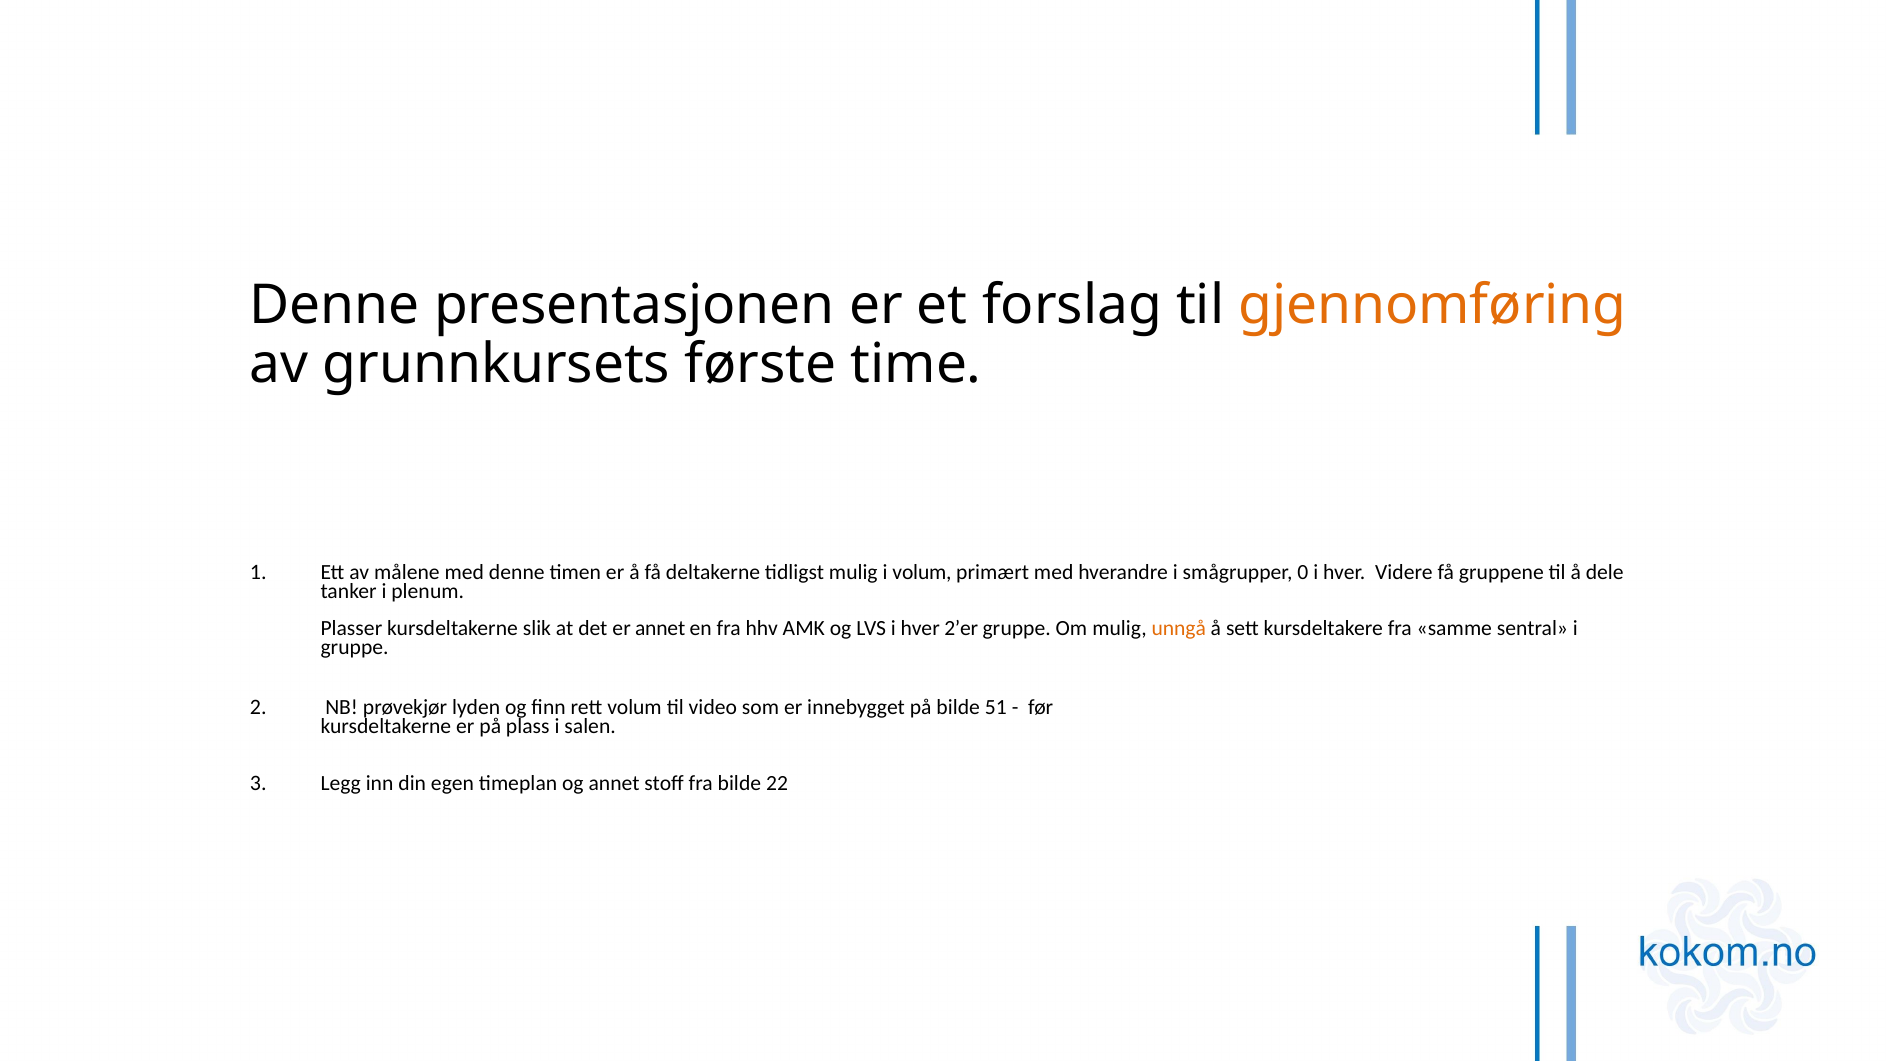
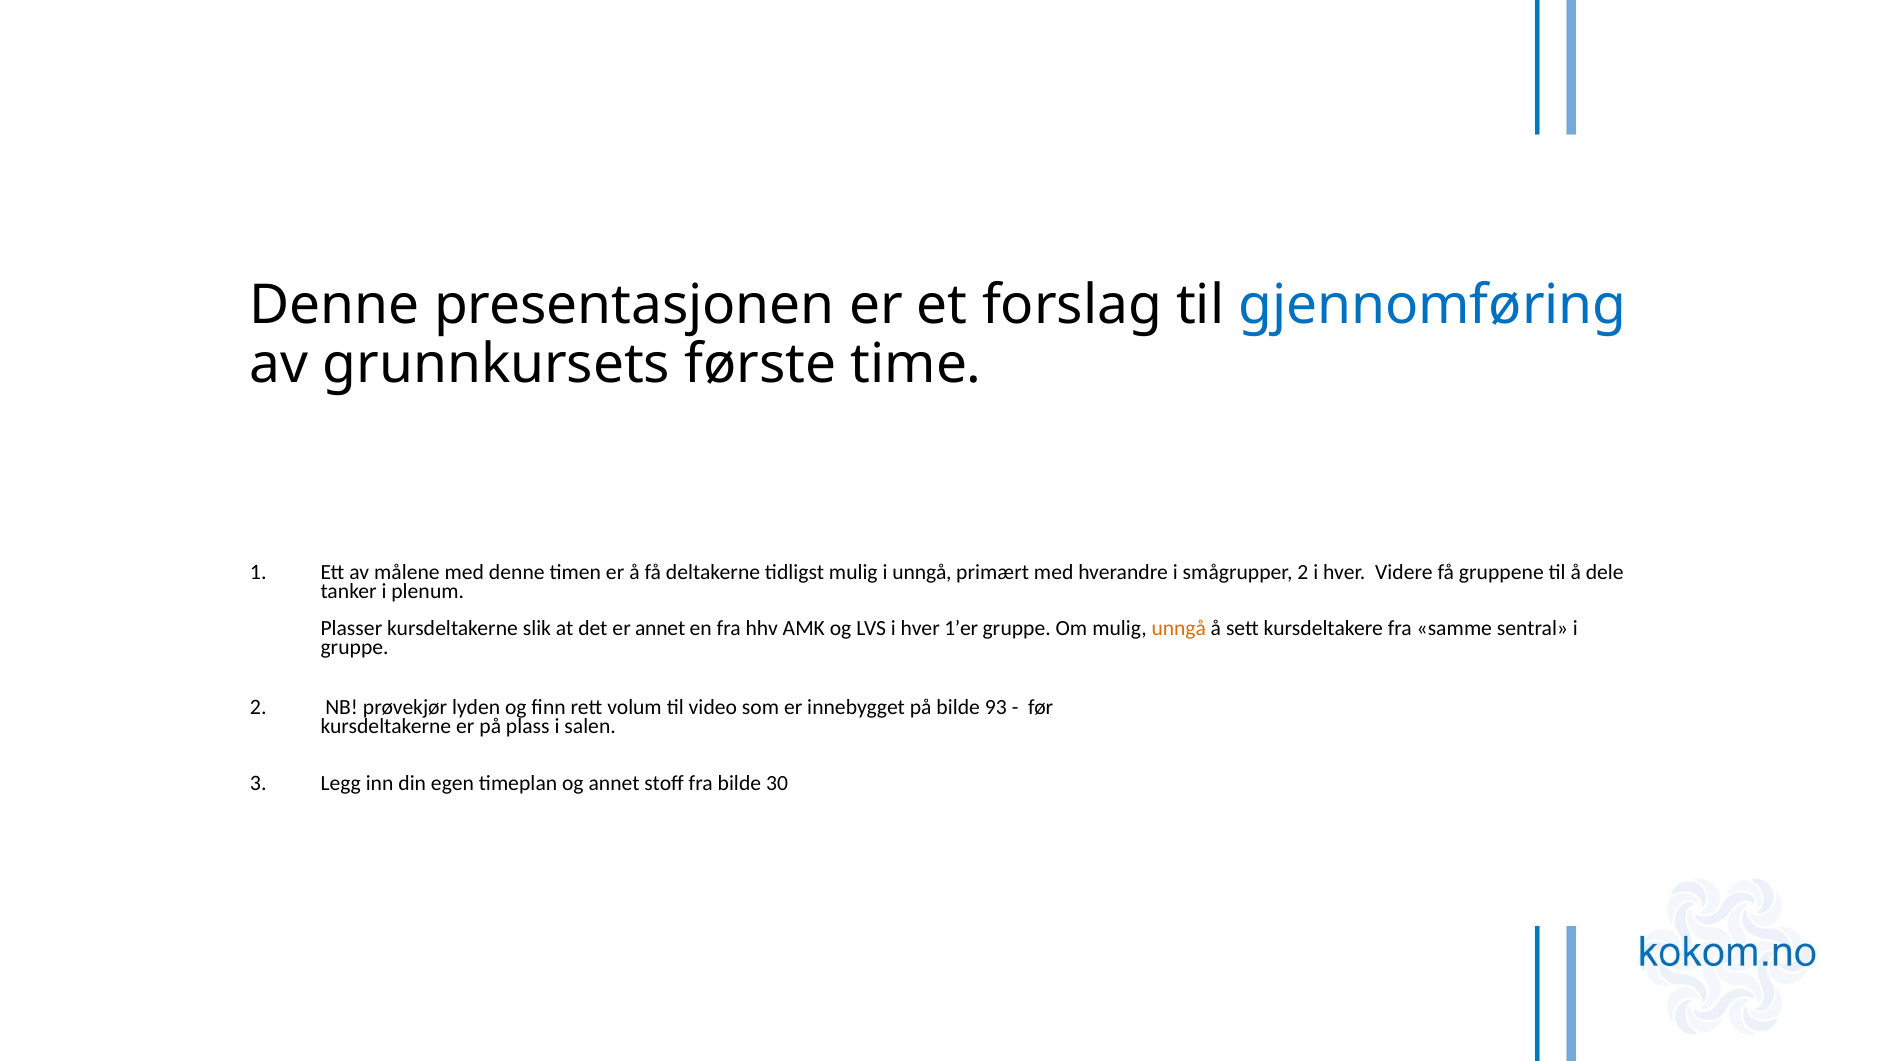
gjennomføring colour: orange -> blue
i volum: volum -> unngå
smågrupper 0: 0 -> 2
2’er: 2’er -> 1’er
51: 51 -> 93
22: 22 -> 30
